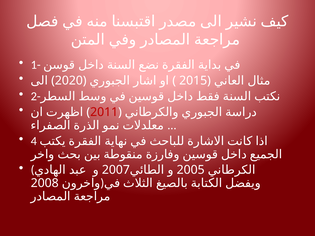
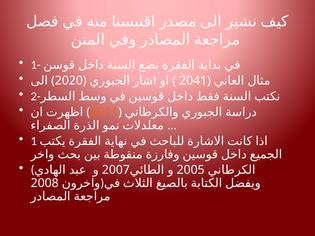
2015: 2015 -> 2041
2011 colour: red -> orange
4: 4 -> 1
